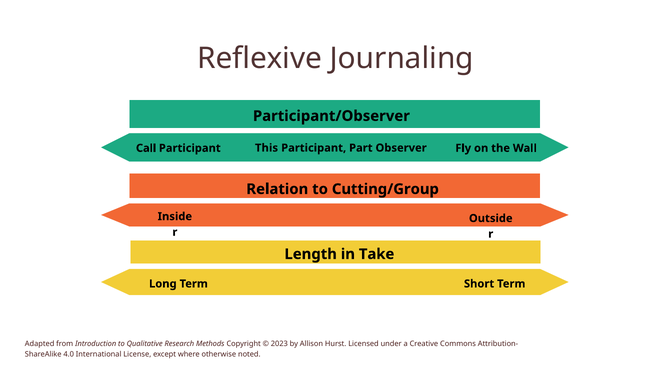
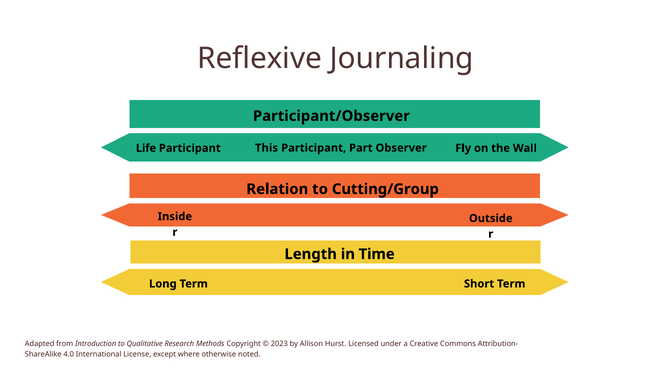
Call: Call -> Life
Take: Take -> Time
